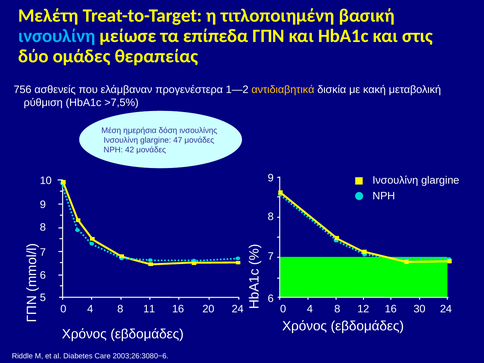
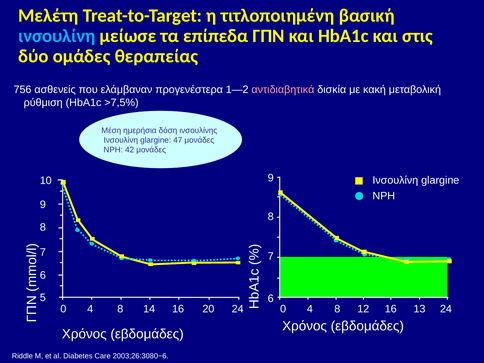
αντιδιαβητικά colour: yellow -> pink
11: 11 -> 14
30: 30 -> 13
